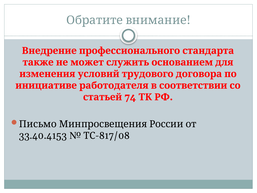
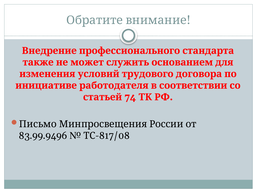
33.40.4153: 33.40.4153 -> 83.99.9496
